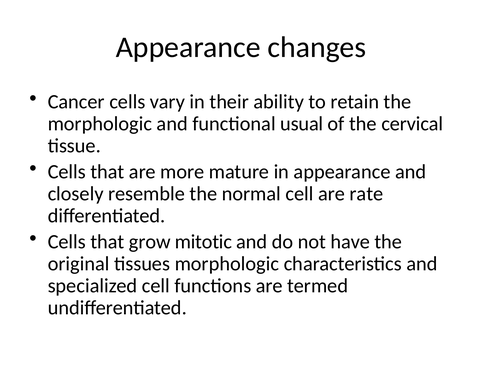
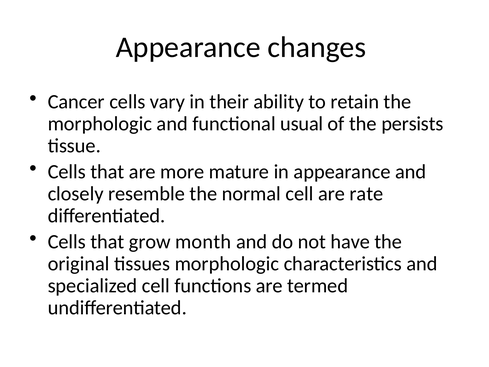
cervical: cervical -> persists
mitotic: mitotic -> month
